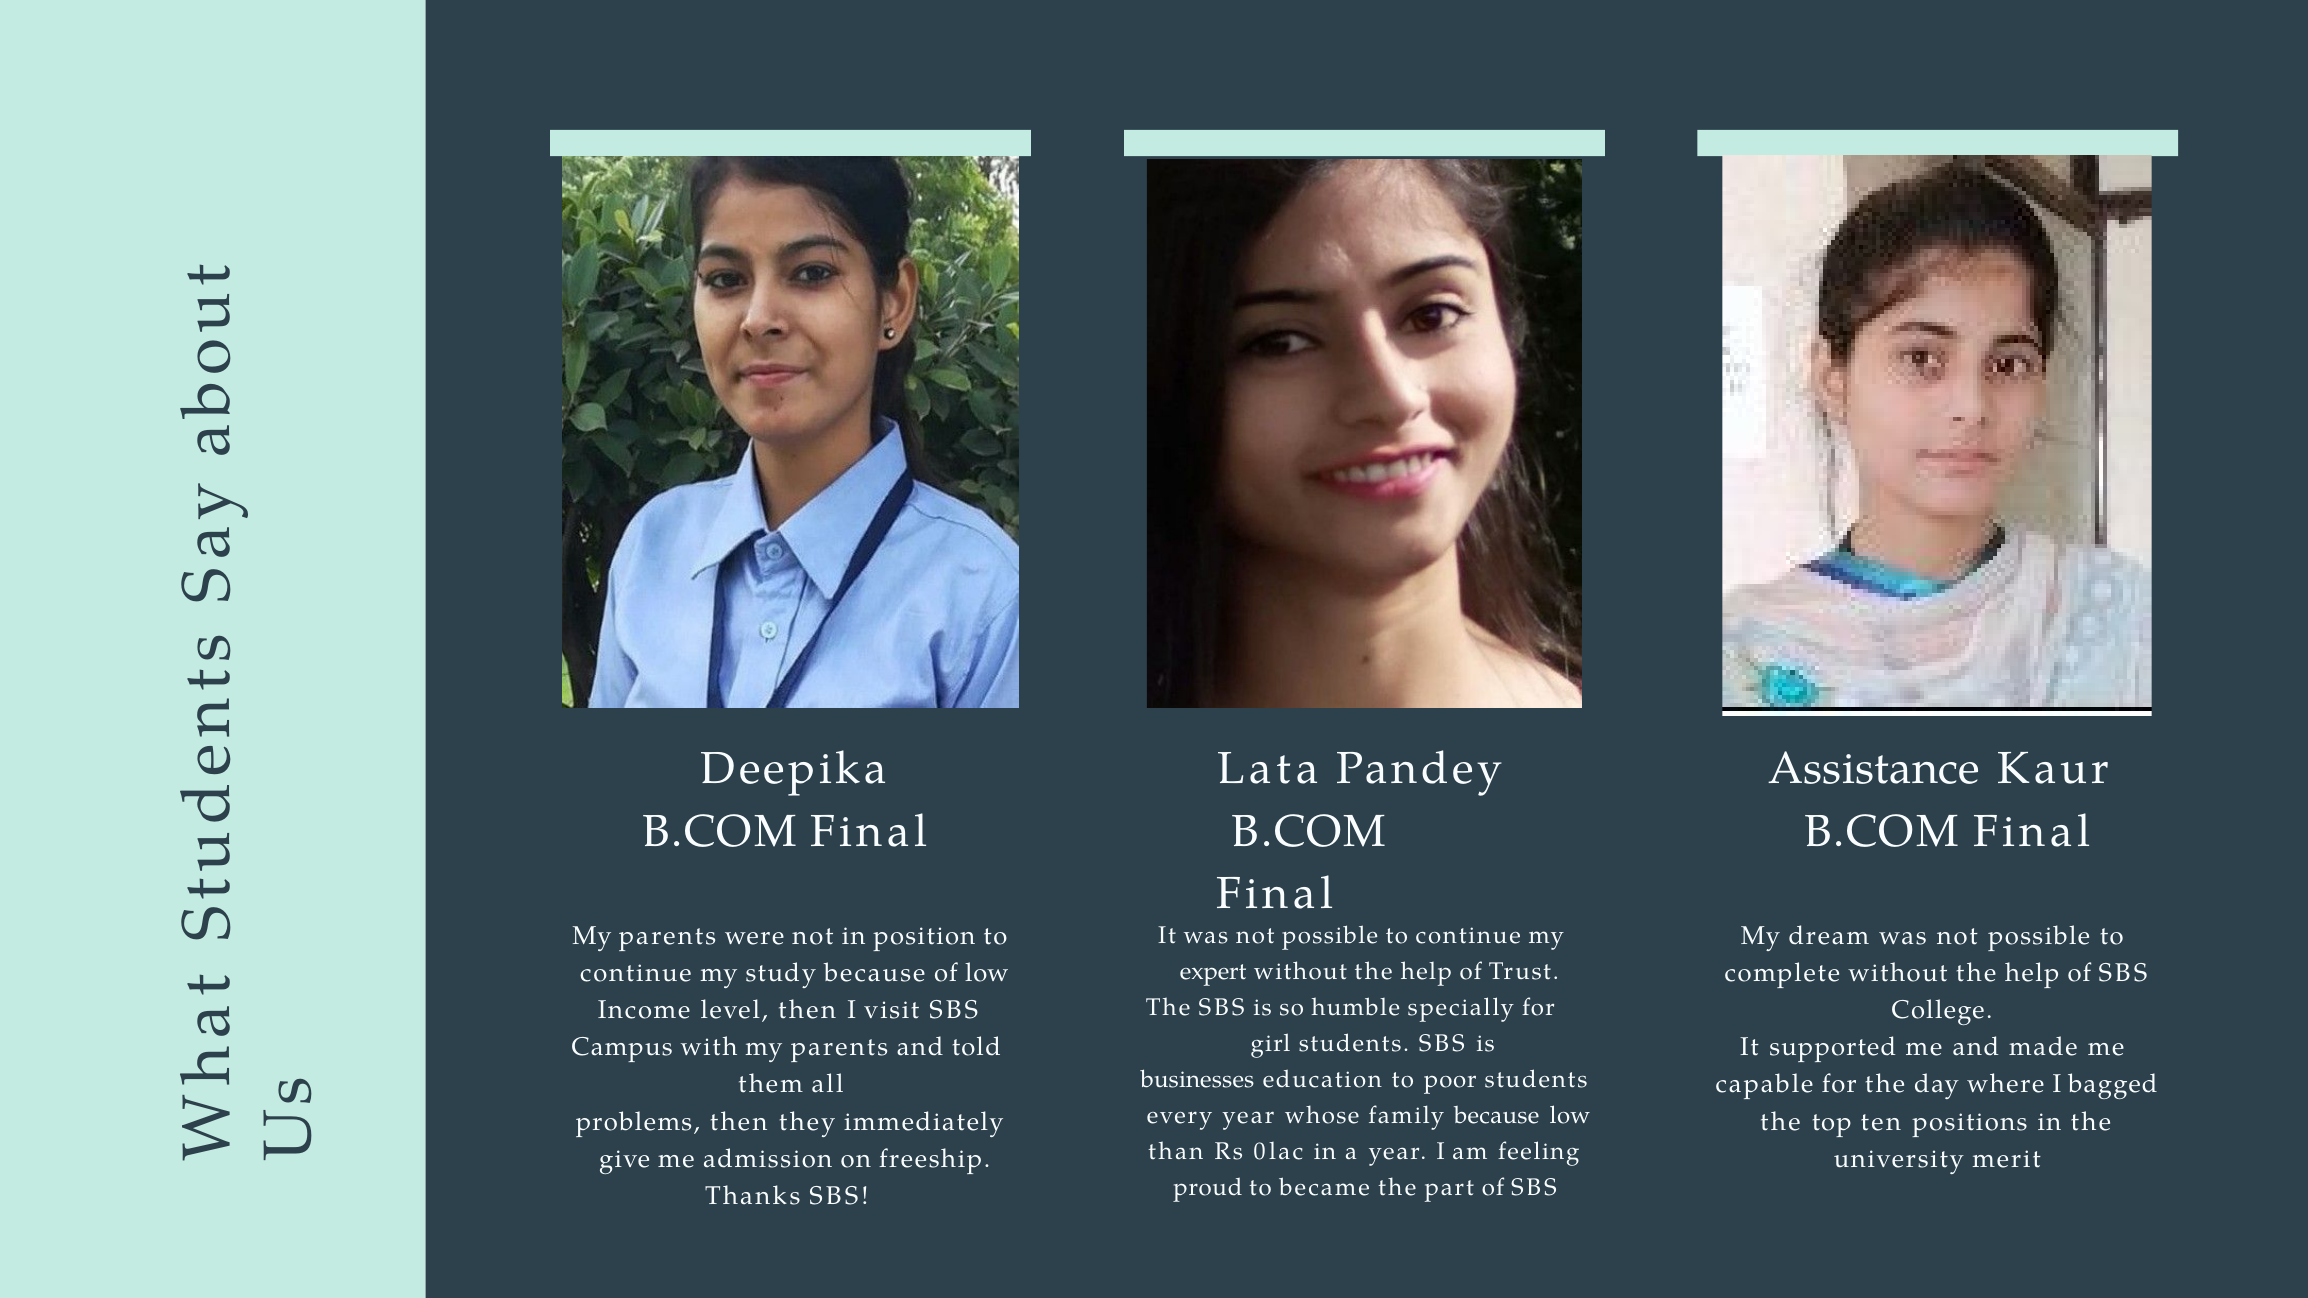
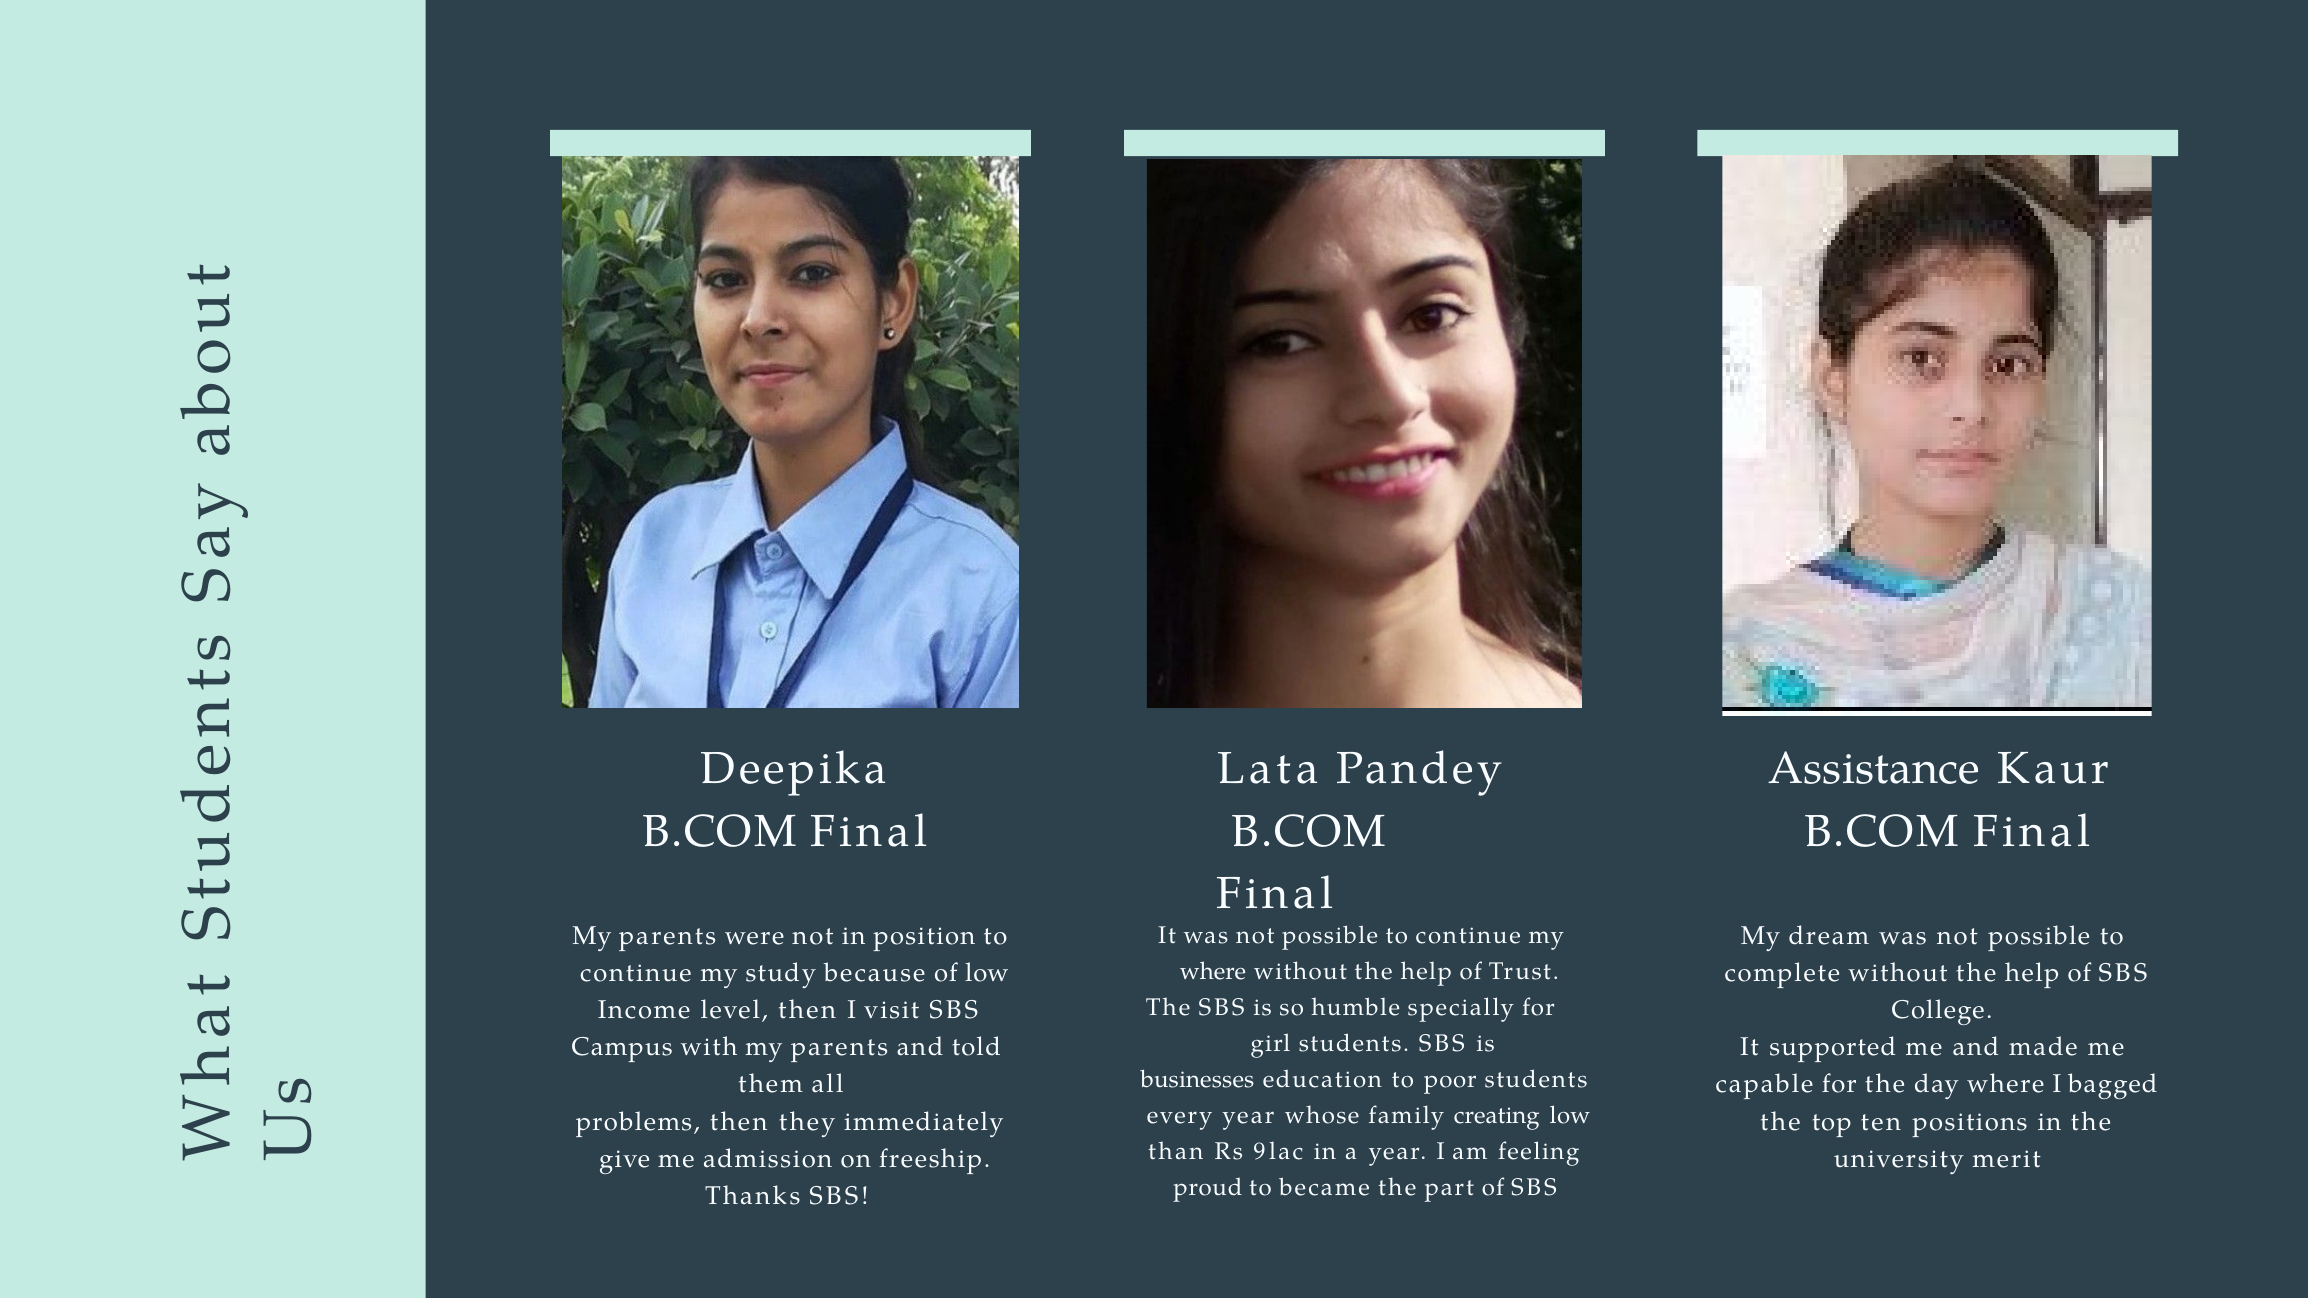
expert at (1213, 971): expert -> where
family because: because -> creating
0: 0 -> 9
